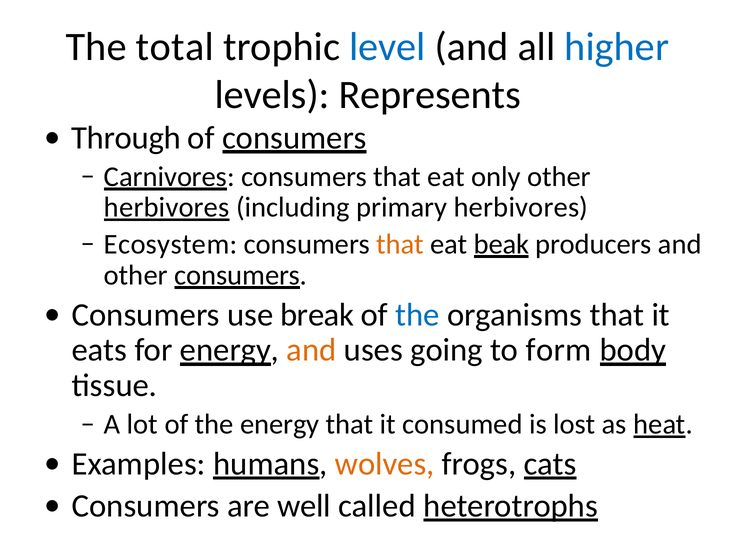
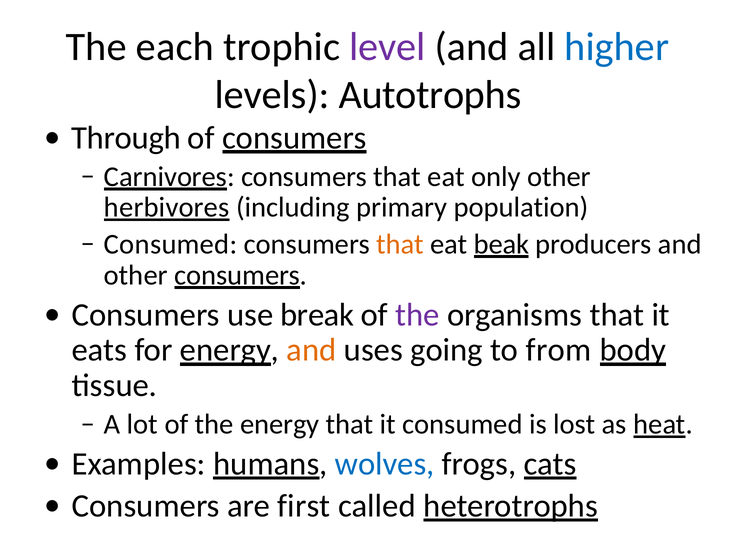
total: total -> each
level colour: blue -> purple
Represents: Represents -> Autotrophs
primary herbivores: herbivores -> population
Ecosystem at (171, 244): Ecosystem -> Consumed
the at (417, 315) colour: blue -> purple
form: form -> from
wolves colour: orange -> blue
well: well -> first
